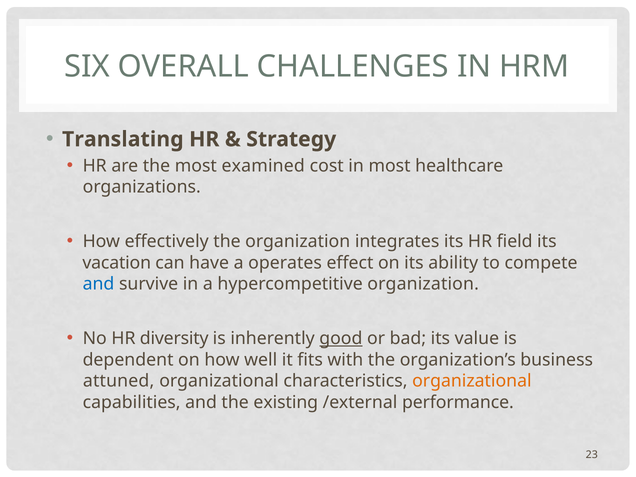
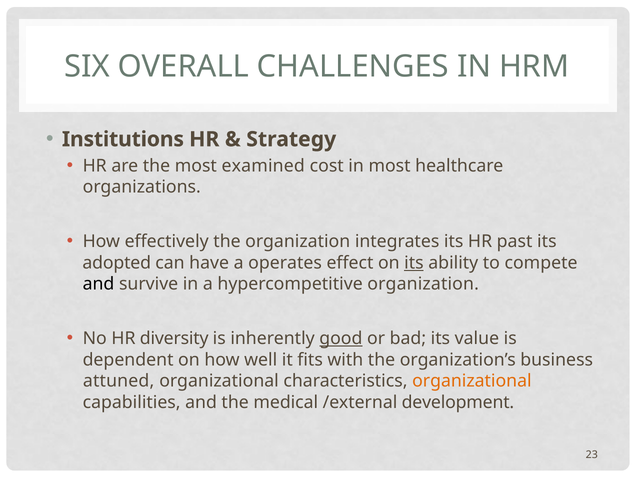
Translating: Translating -> Institutions
field: field -> past
vacation: vacation -> adopted
its at (414, 263) underline: none -> present
and at (99, 284) colour: blue -> black
existing: existing -> medical
performance: performance -> development
